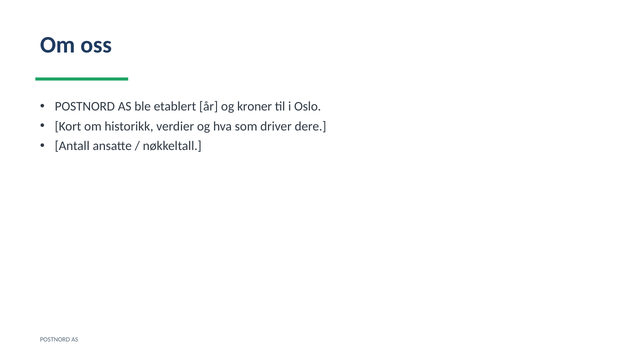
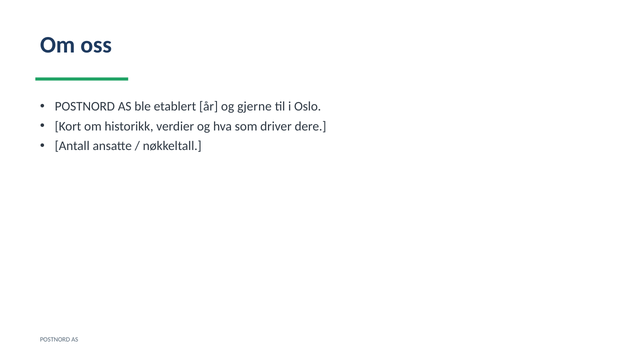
kroner: kroner -> gjerne
